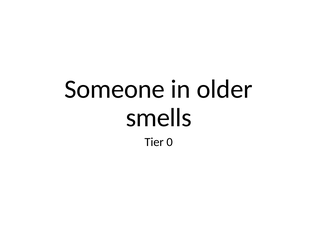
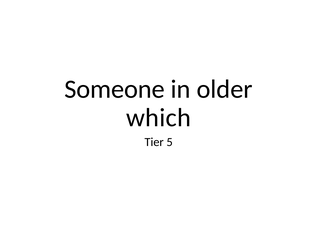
smells: smells -> which
0: 0 -> 5
